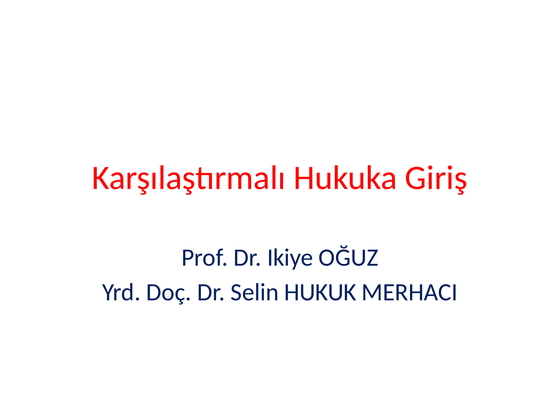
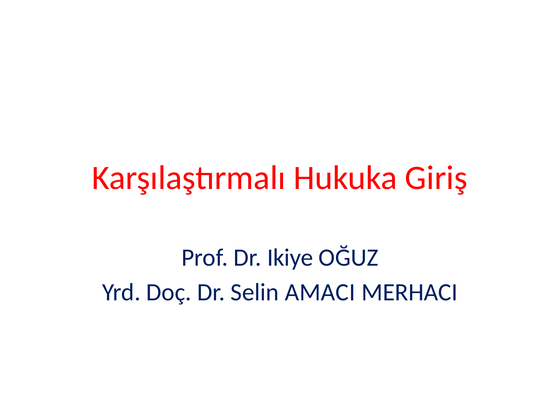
HUKUK: HUKUK -> AMACI
